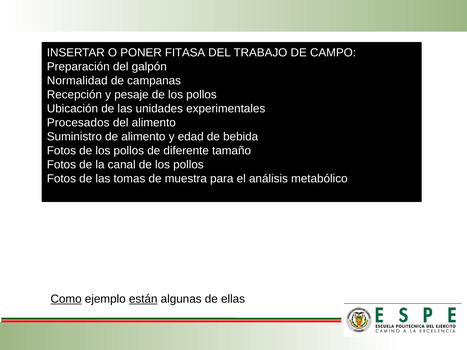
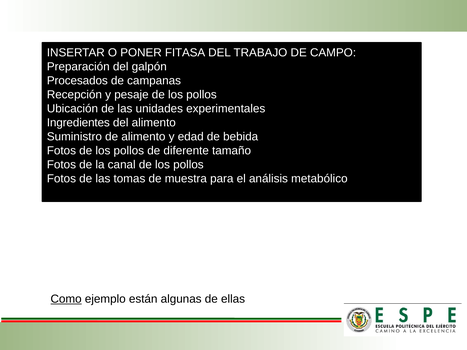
Normalidad: Normalidad -> Procesados
Procesados: Procesados -> Ingredientes
están underline: present -> none
